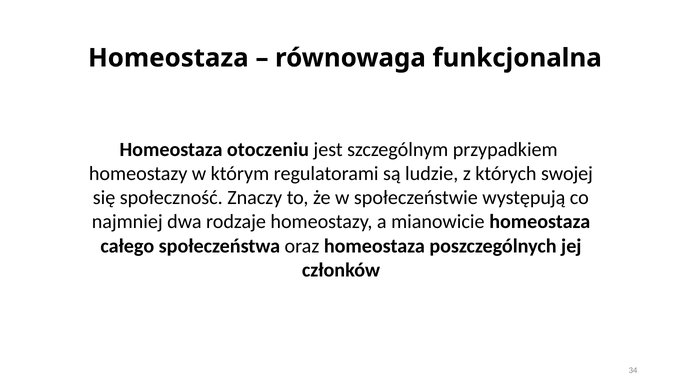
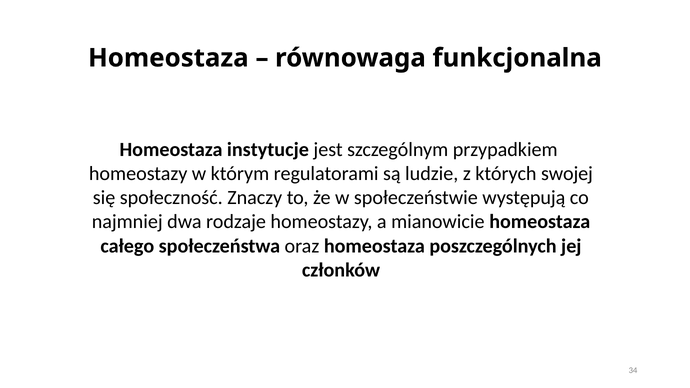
otoczeniu: otoczeniu -> instytucje
